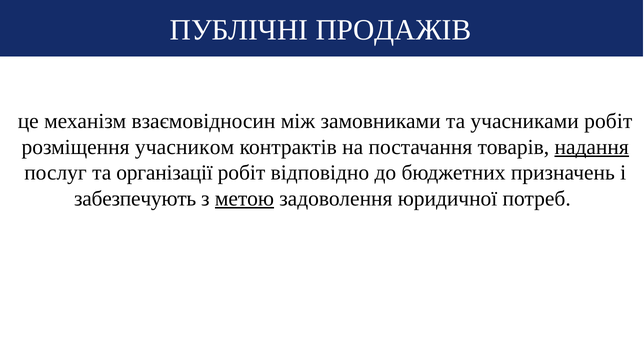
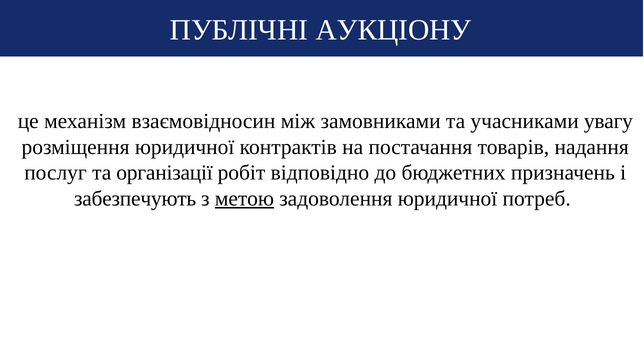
ПРОДАЖІВ: ПРОДАЖІВ -> АУКЦІОНУ
учасниками робіт: робіт -> увагу
розміщення учасником: учасником -> юридичної
надання underline: present -> none
